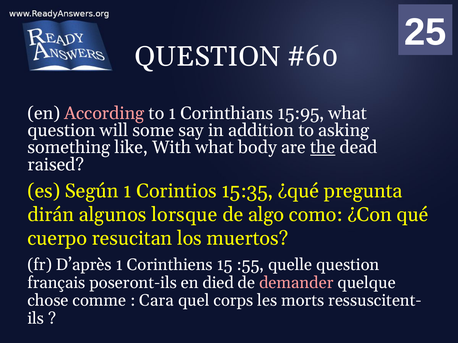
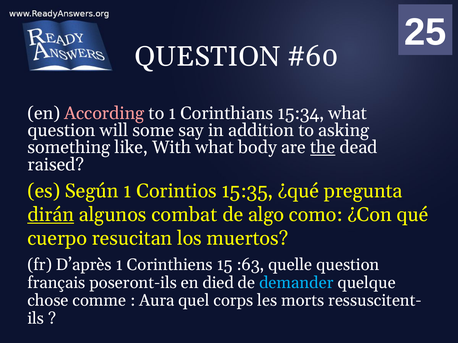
15:95: 15:95 -> 15:34
dirán underline: none -> present
lorsque: lorsque -> combat
:55: :55 -> :63
demander colour: pink -> light blue
Cara: Cara -> Aura
